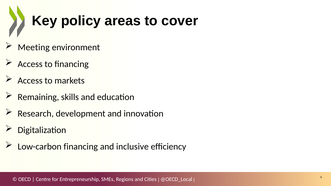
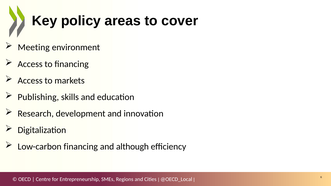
Remaining: Remaining -> Publishing
inclusive: inclusive -> although
